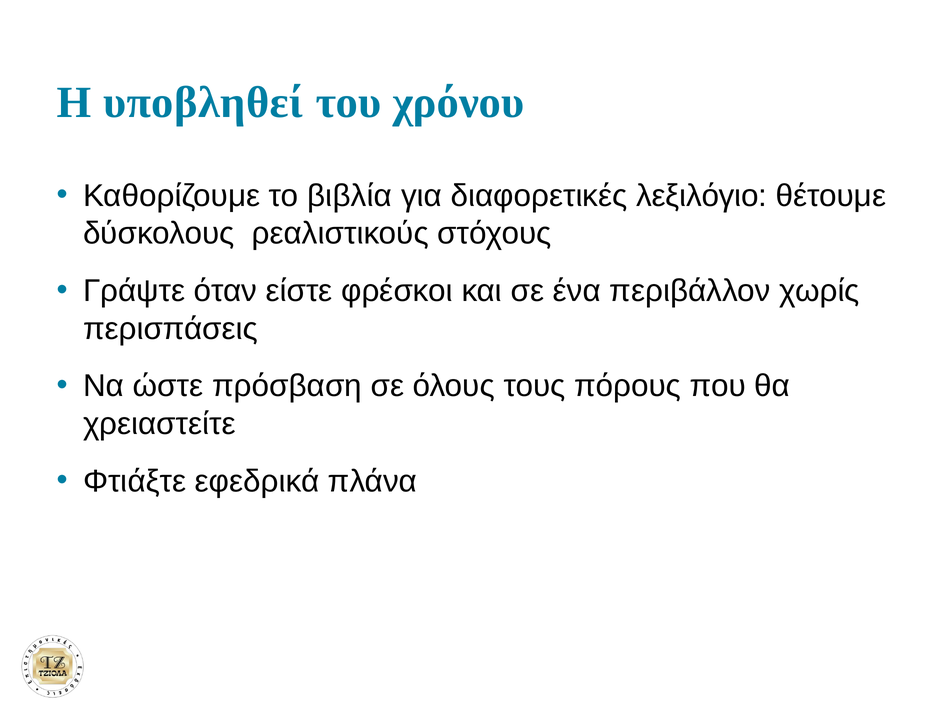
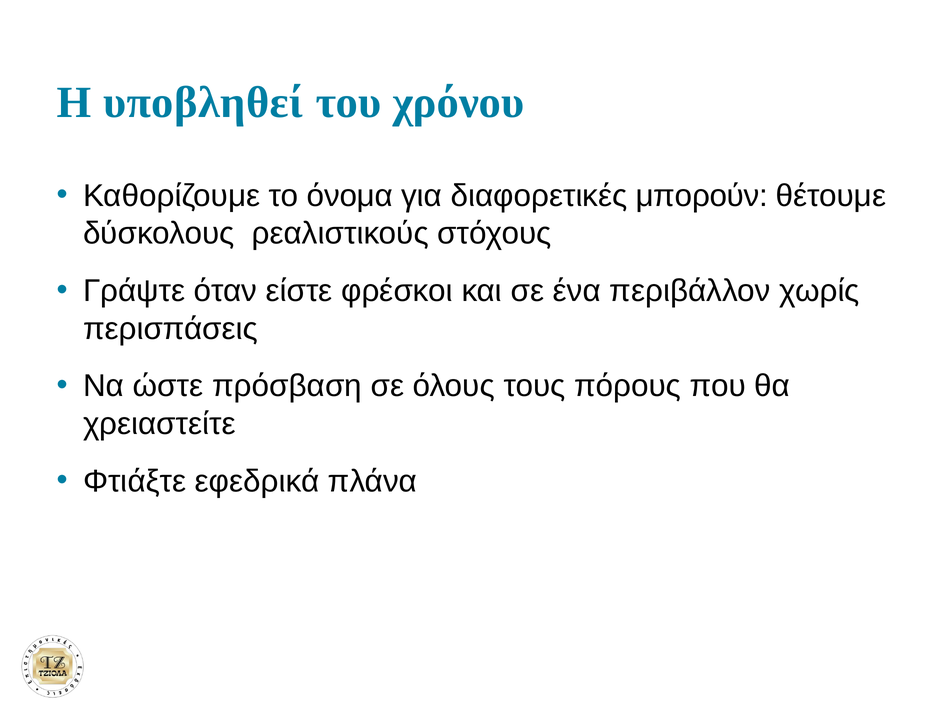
βιβλία: βιβλία -> όνομα
λεξιλόγιο: λεξιλόγιο -> μπορούν
